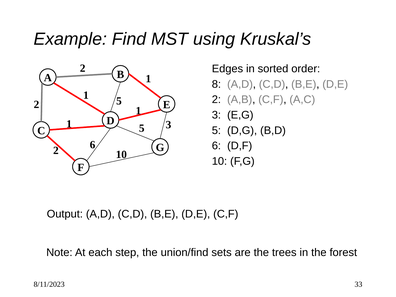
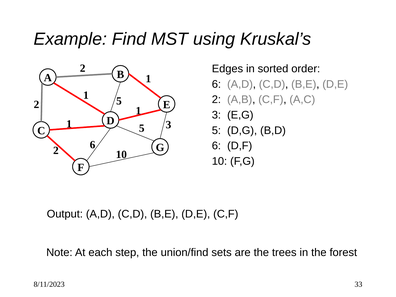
8 at (216, 84): 8 -> 6
